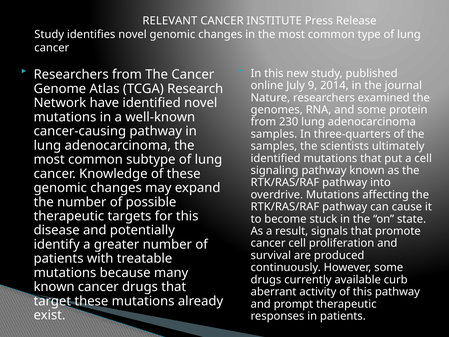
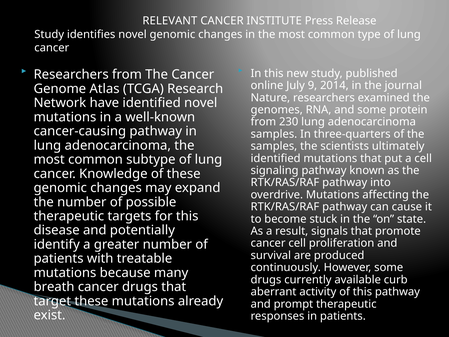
known at (54, 287): known -> breath
